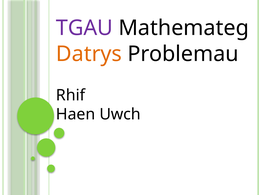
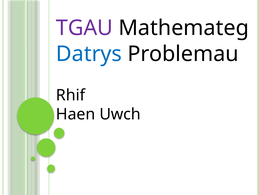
Datrys colour: orange -> blue
